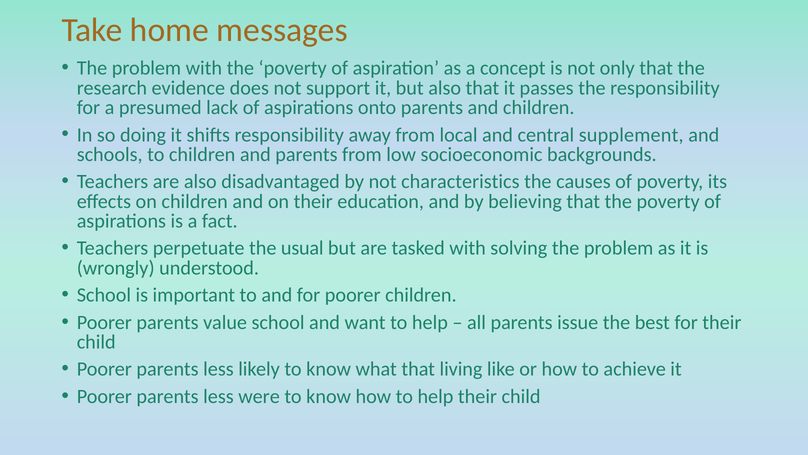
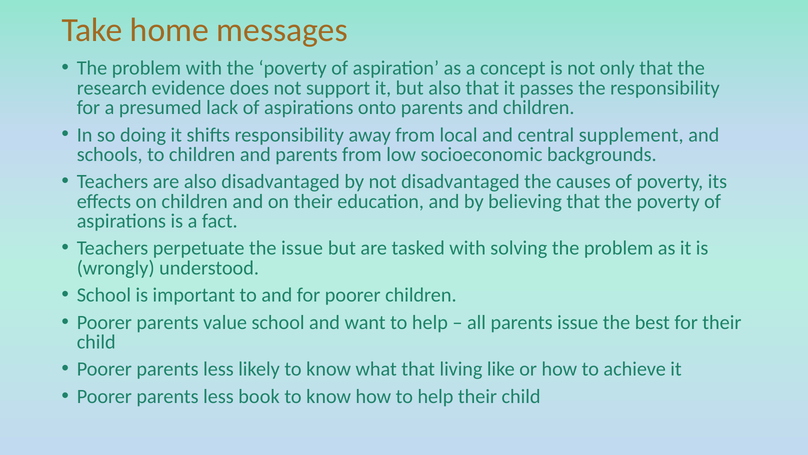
not characteristics: characteristics -> disadvantaged
the usual: usual -> issue
were: were -> book
